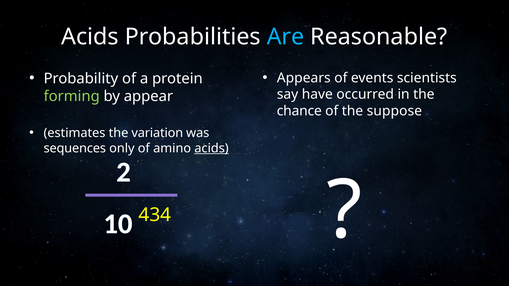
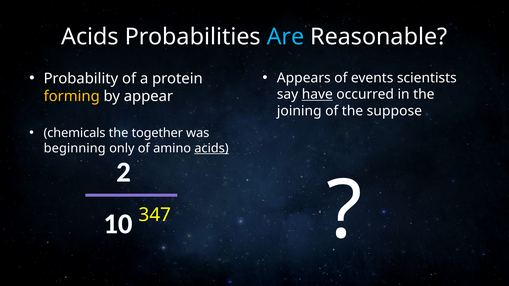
have underline: none -> present
forming colour: light green -> yellow
chance: chance -> joining
estimates: estimates -> chemicals
variation: variation -> together
sequences: sequences -> beginning
434: 434 -> 347
